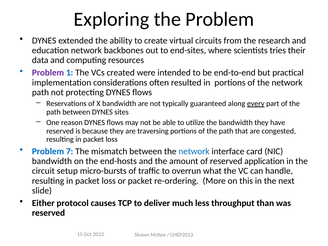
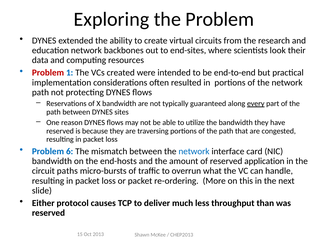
tries: tries -> look
Problem at (48, 73) colour: purple -> red
7: 7 -> 6
setup: setup -> paths
